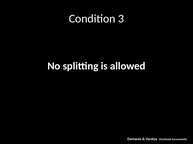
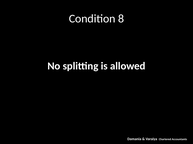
3: 3 -> 8
